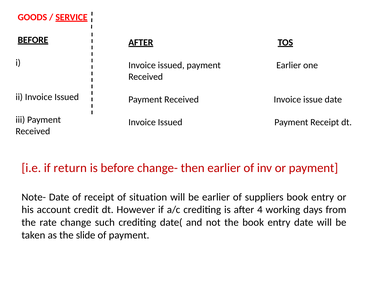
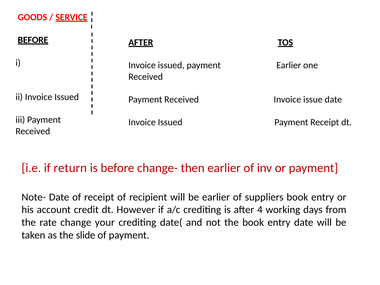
situation: situation -> recipient
such: such -> your
